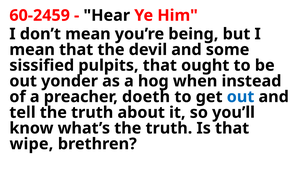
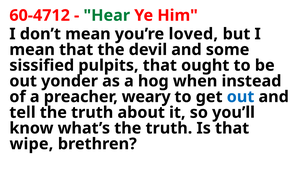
60-2459: 60-2459 -> 60-4712
Hear colour: black -> green
being: being -> loved
doeth: doeth -> weary
